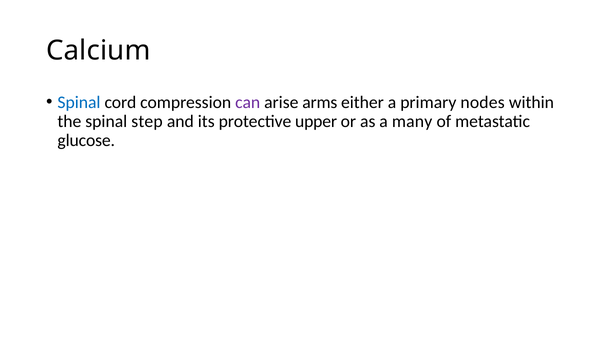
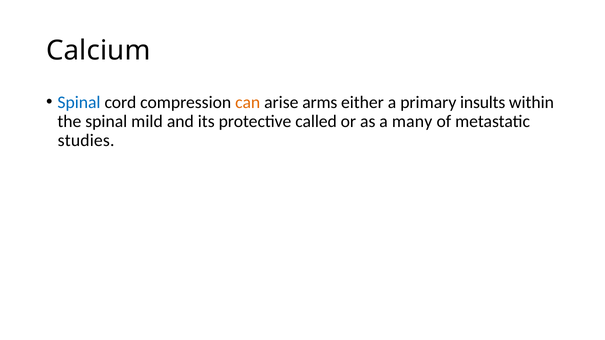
can colour: purple -> orange
nodes: nodes -> insults
step: step -> mild
upper: upper -> called
glucose: glucose -> studies
